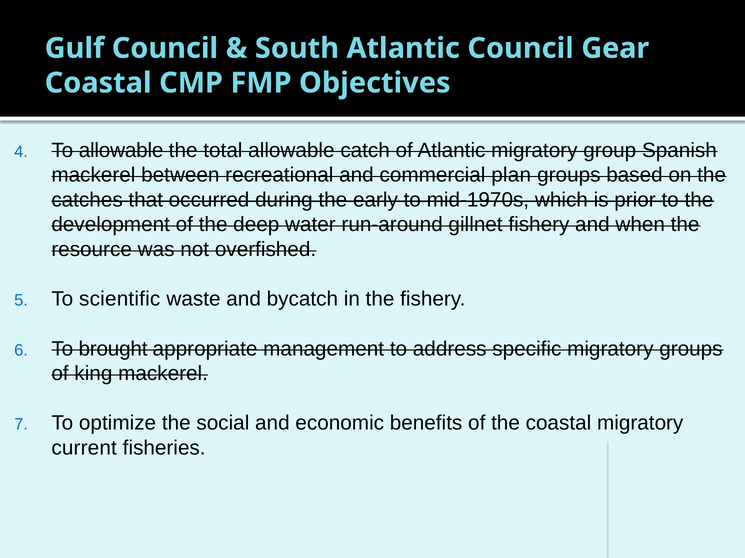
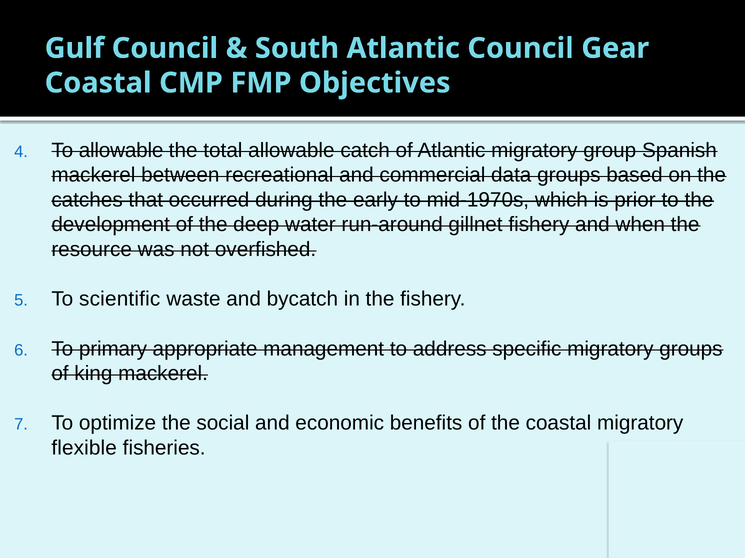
plan: plan -> data
brought: brought -> primary
current: current -> flexible
